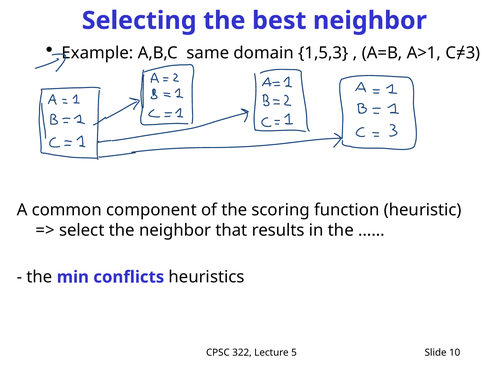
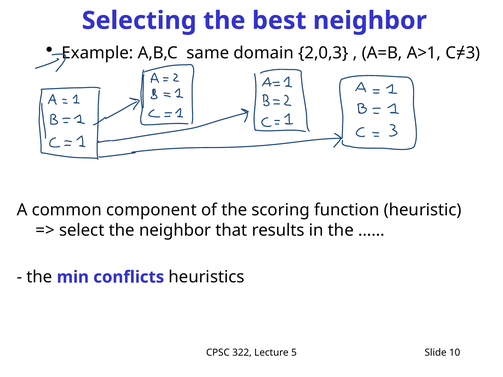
1,5,3: 1,5,3 -> 2,0,3
